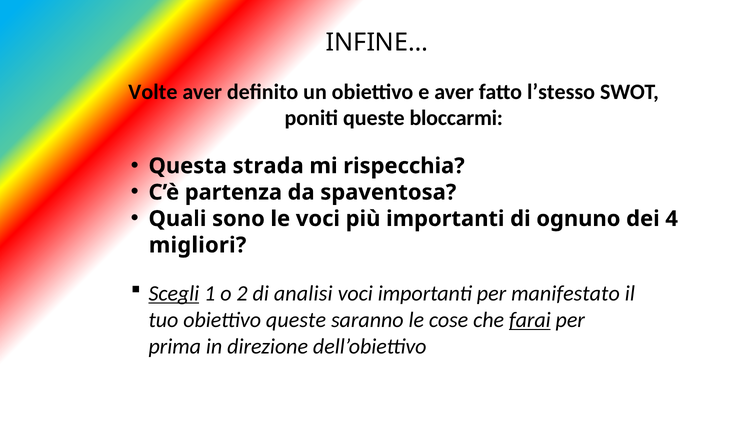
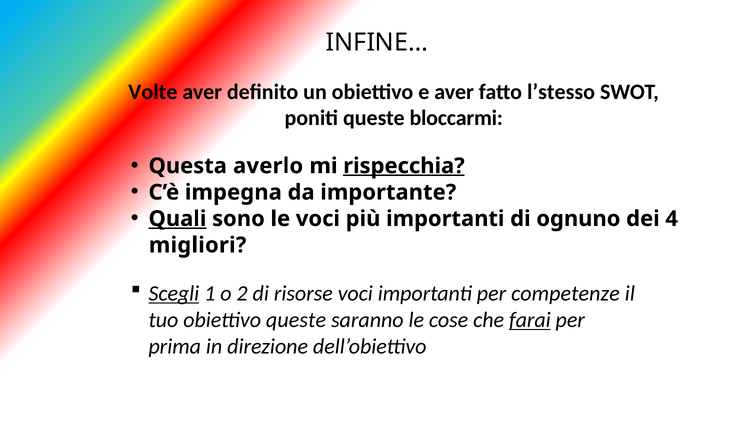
strada: strada -> averlo
rispecchia underline: none -> present
partenza: partenza -> impegna
spaventosa: spaventosa -> importante
Quali underline: none -> present
analisi: analisi -> risorse
manifestato: manifestato -> competenze
